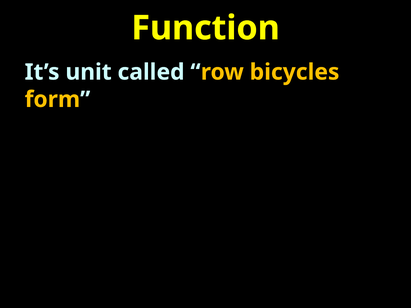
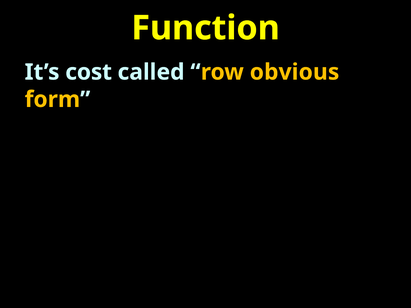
unit: unit -> cost
bicycles: bicycles -> obvious
